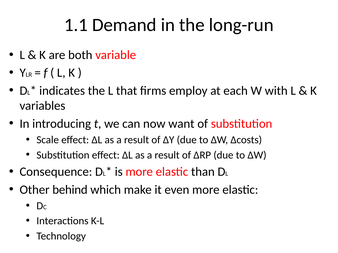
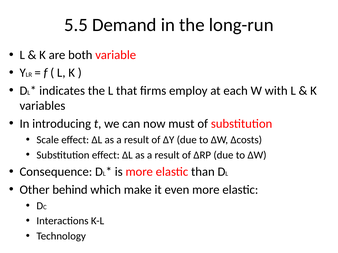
1.1: 1.1 -> 5.5
want: want -> must
